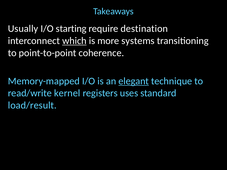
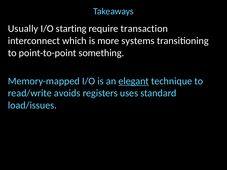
destination: destination -> transaction
which underline: present -> none
coherence: coherence -> something
kernel: kernel -> avoids
load/result: load/result -> load/issues
